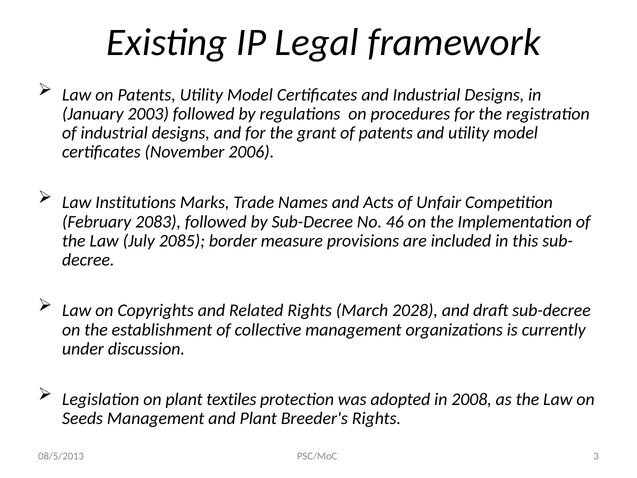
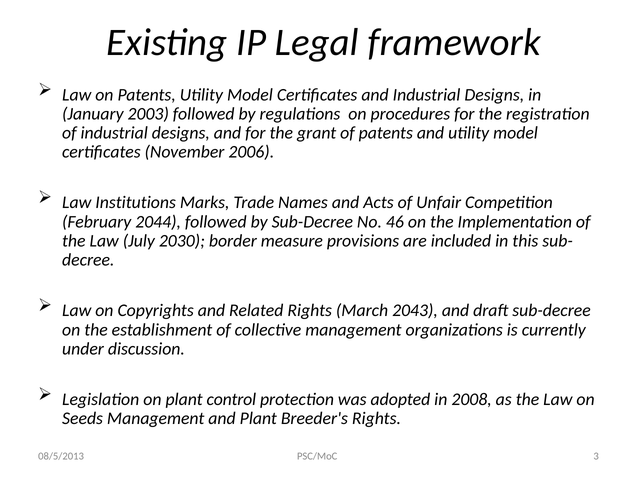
2083: 2083 -> 2044
2085: 2085 -> 2030
2028: 2028 -> 2043
textiles: textiles -> control
